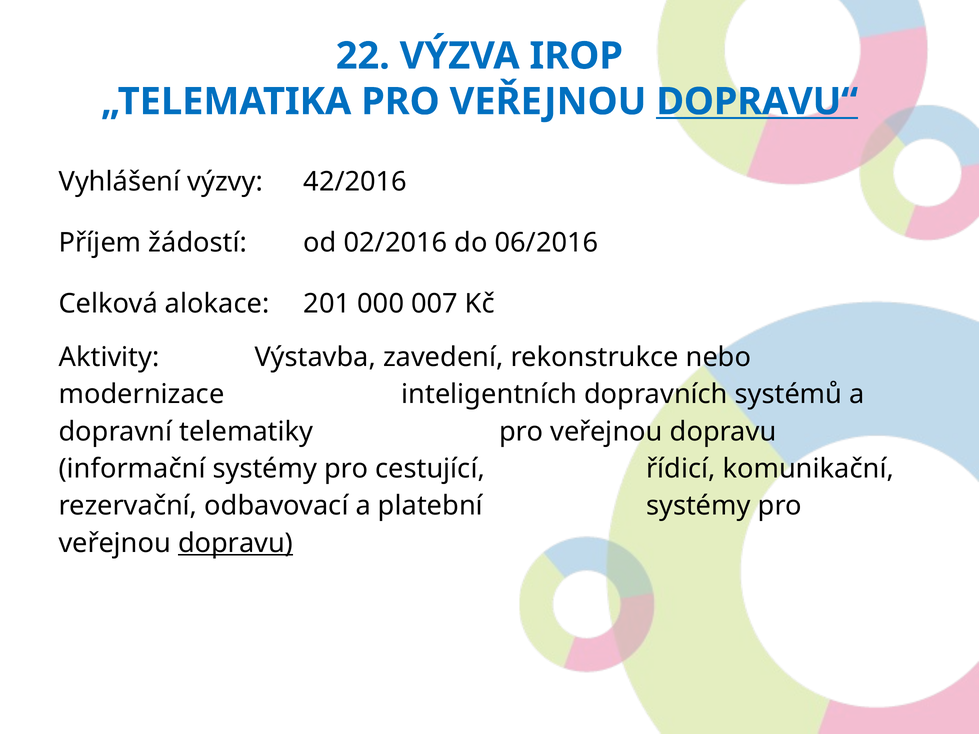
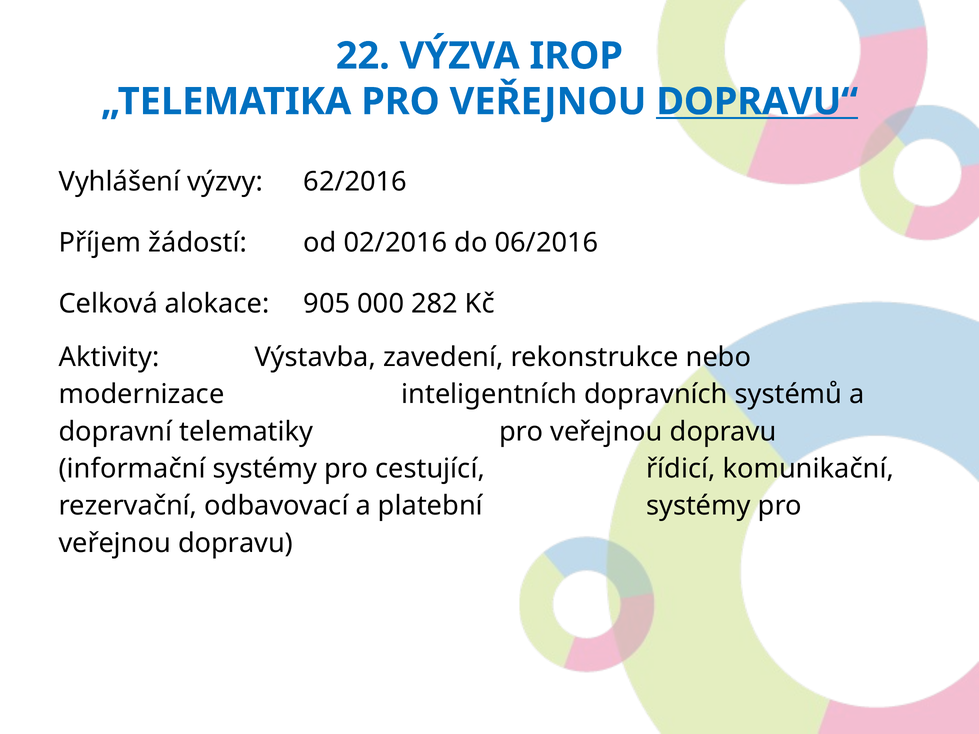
42/2016: 42/2016 -> 62/2016
201: 201 -> 905
007: 007 -> 282
dopravu at (236, 543) underline: present -> none
